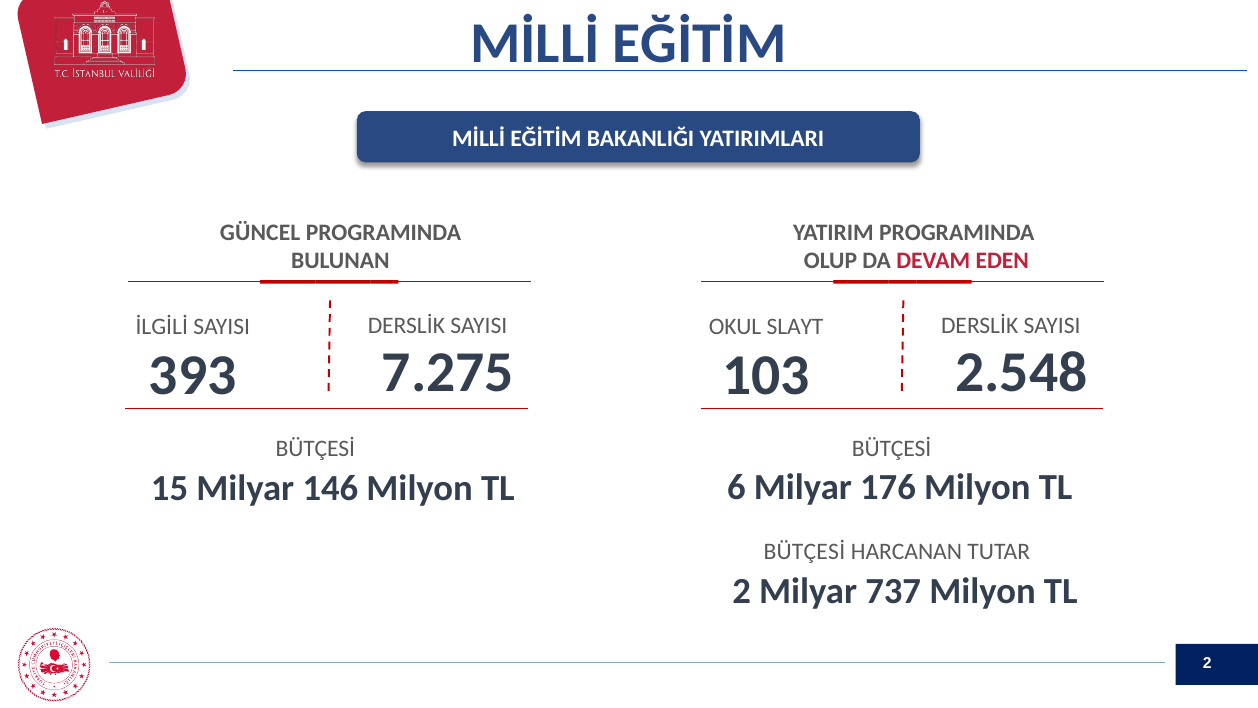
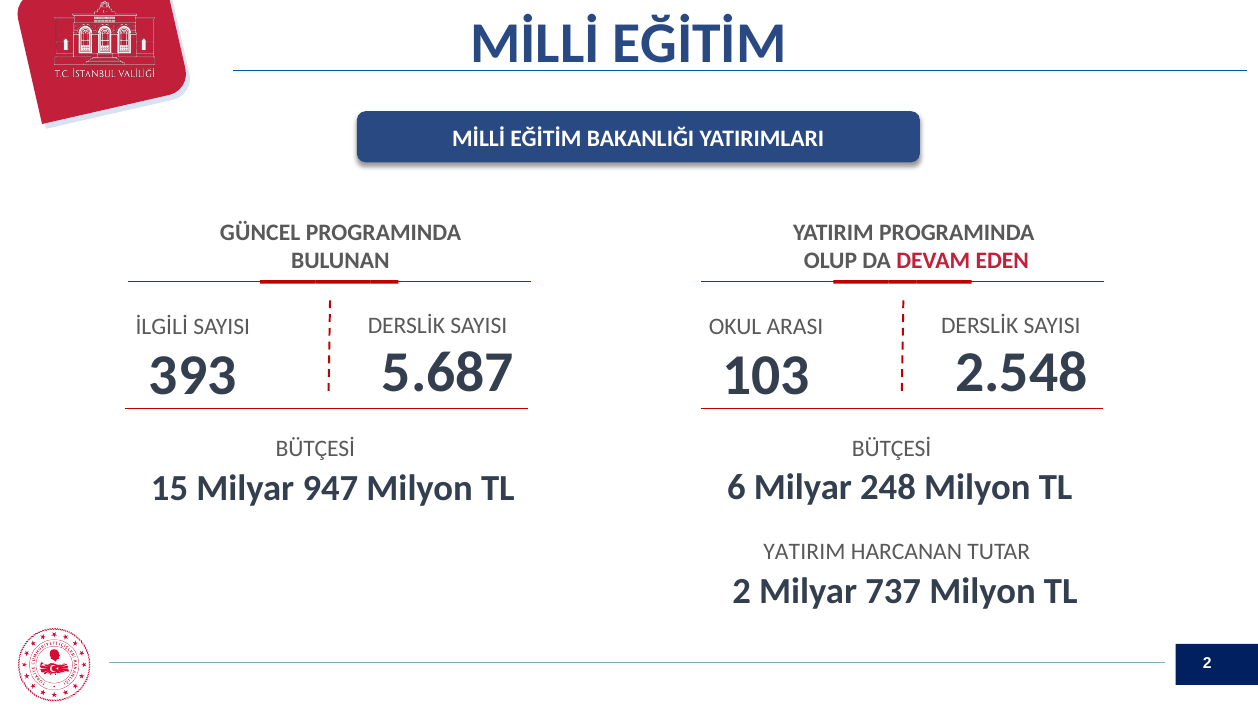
SLAYT: SLAYT -> ARASI
7.275: 7.275 -> 5.687
176: 176 -> 248
146: 146 -> 947
BÜTÇESİ at (804, 552): BÜTÇESİ -> YATIRIM
